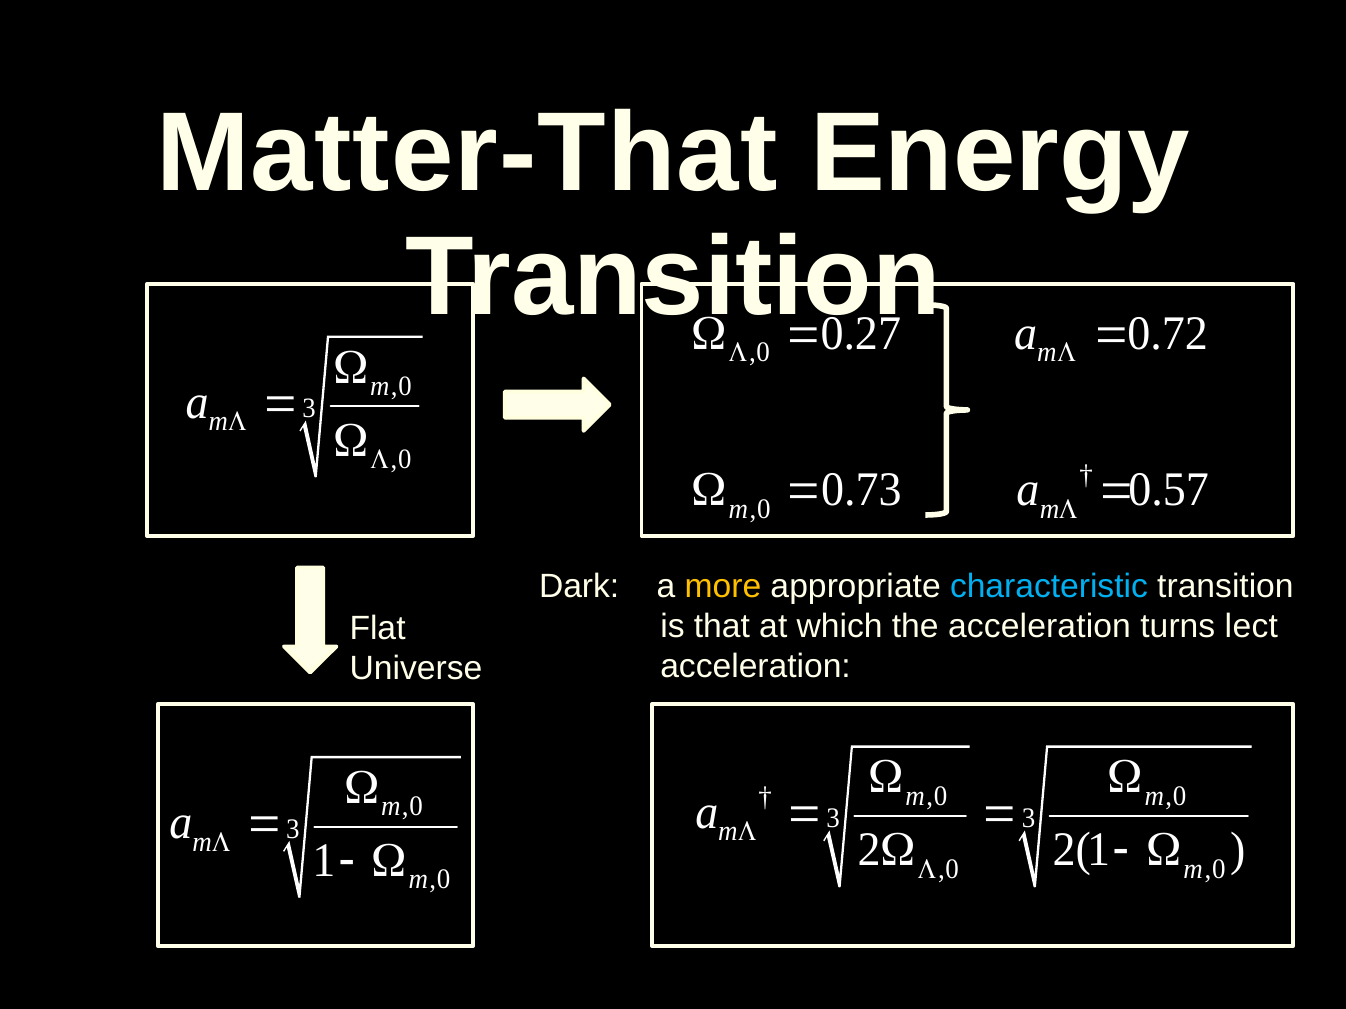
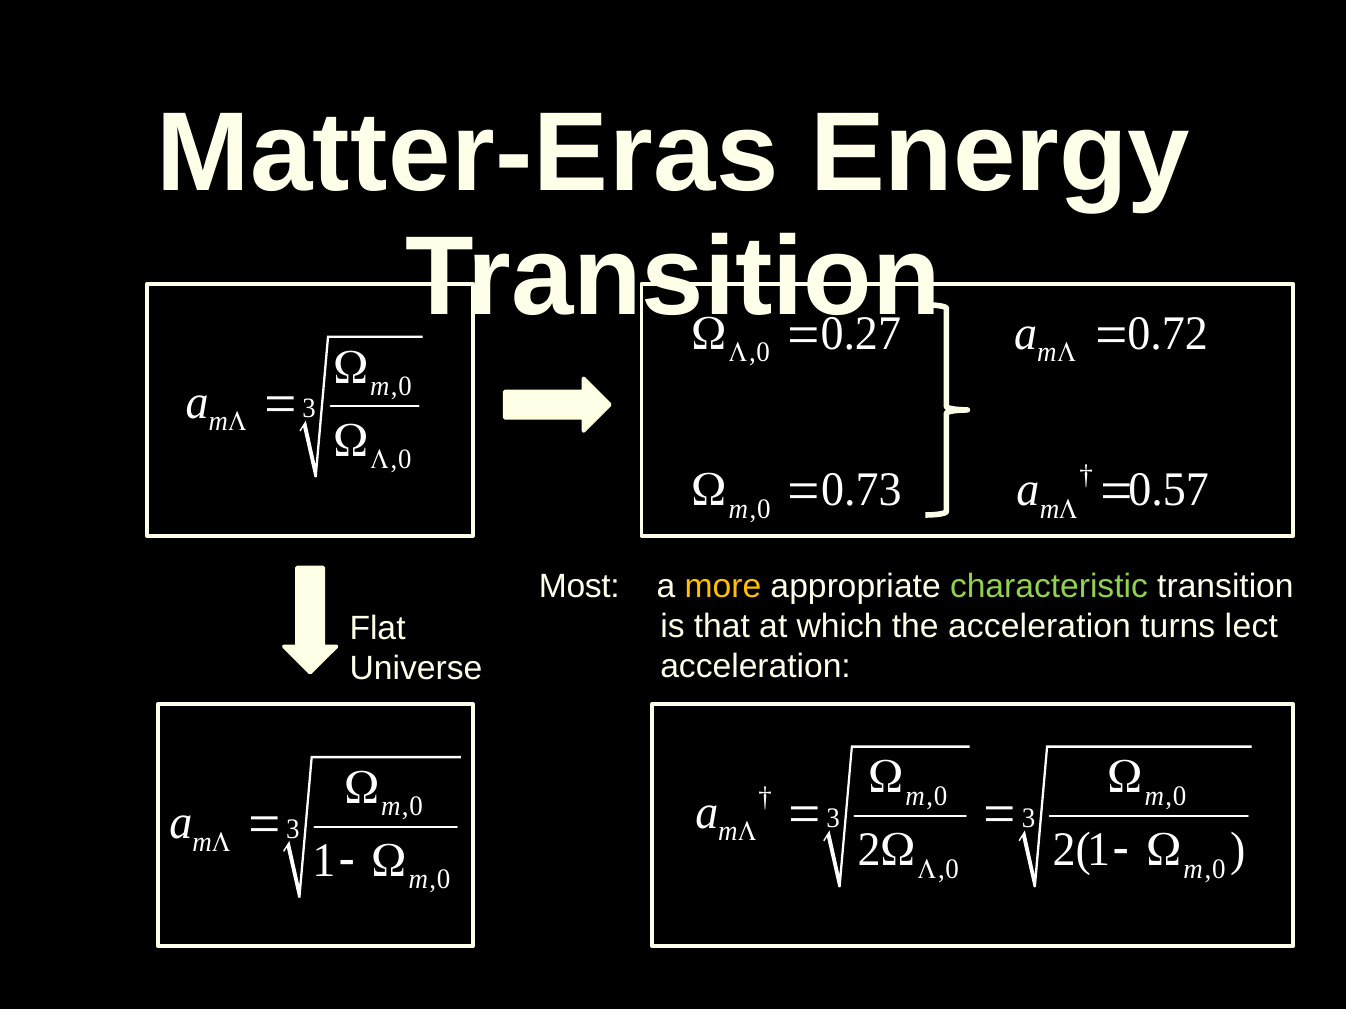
Matter-That: Matter-That -> Matter-Eras
Dark: Dark -> Most
characteristic colour: light blue -> light green
